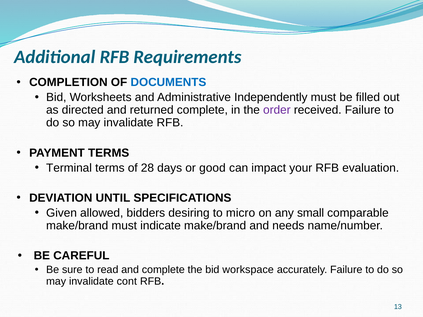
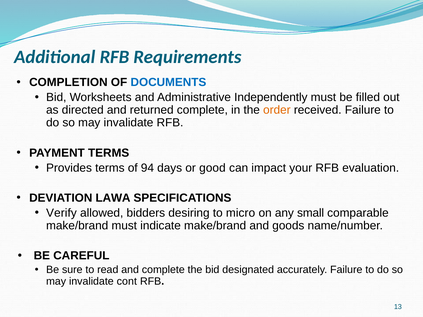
order colour: purple -> orange
Terminal: Terminal -> Provides
28: 28 -> 94
UNTIL: UNTIL -> LAWA
Given: Given -> Verify
needs: needs -> goods
workspace: workspace -> designated
